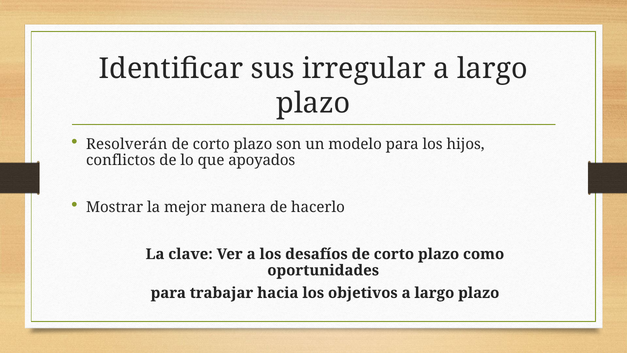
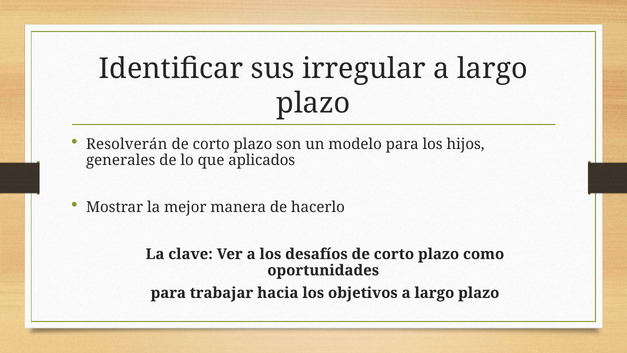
conflictos: conflictos -> generales
apoyados: apoyados -> aplicados
